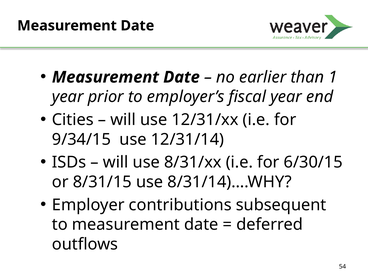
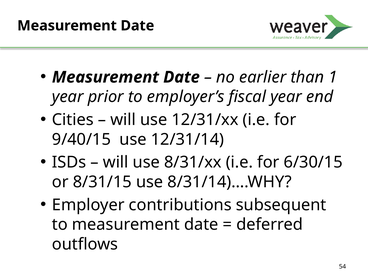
9/34/15: 9/34/15 -> 9/40/15
